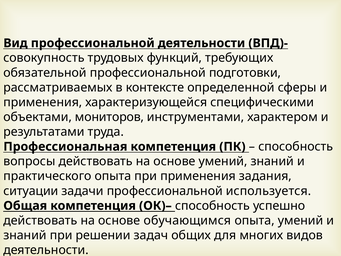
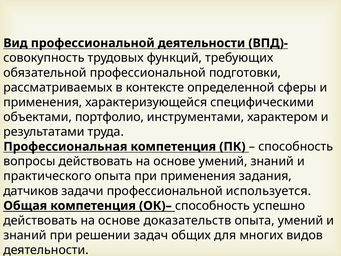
мониторов: мониторов -> портфолио
ситуации: ситуации -> датчиков
обучающимся: обучающимся -> доказательств
